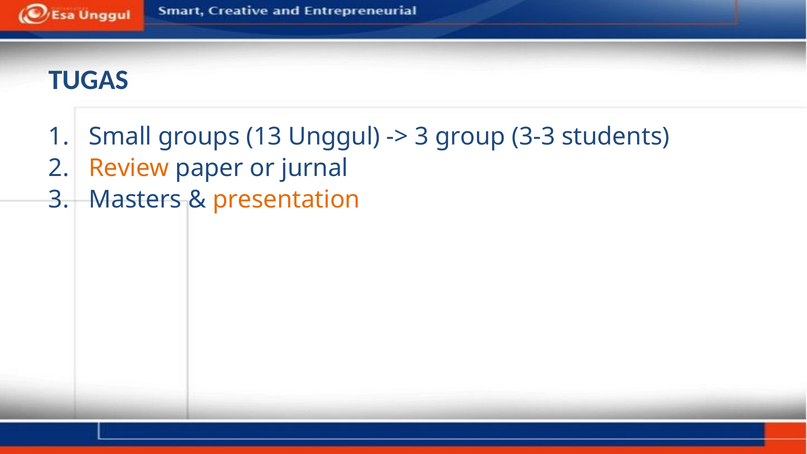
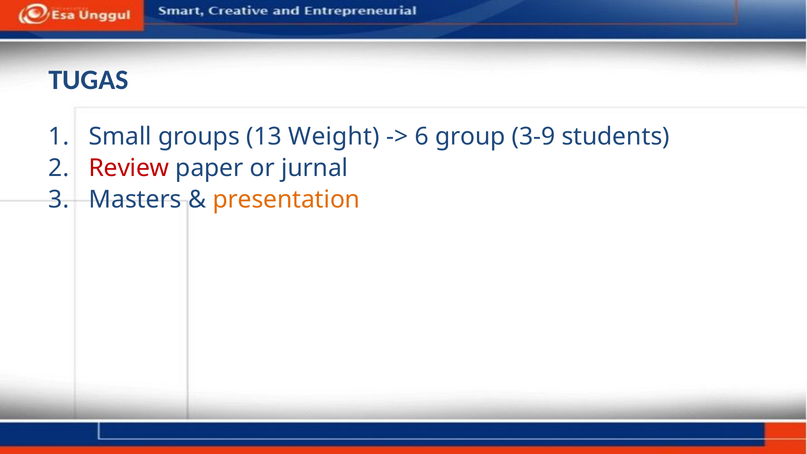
Unggul: Unggul -> Weight
3 at (422, 137): 3 -> 6
3-3: 3-3 -> 3-9
Review colour: orange -> red
